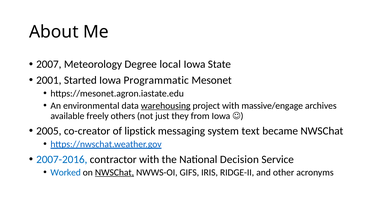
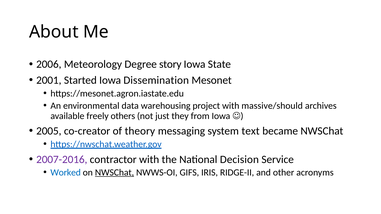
2007: 2007 -> 2006
local: local -> story
Programmatic: Programmatic -> Dissemination
warehousing underline: present -> none
massive/engage: massive/engage -> massive/should
lipstick: lipstick -> theory
2007-2016 colour: blue -> purple
